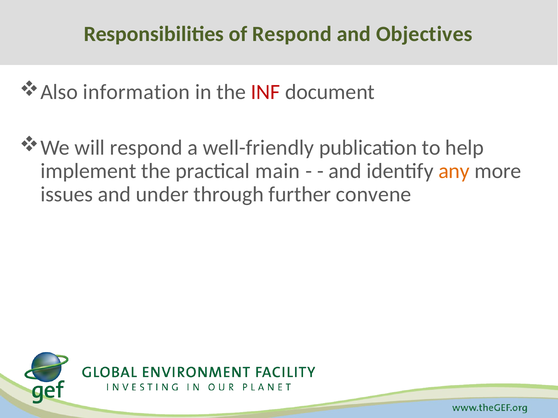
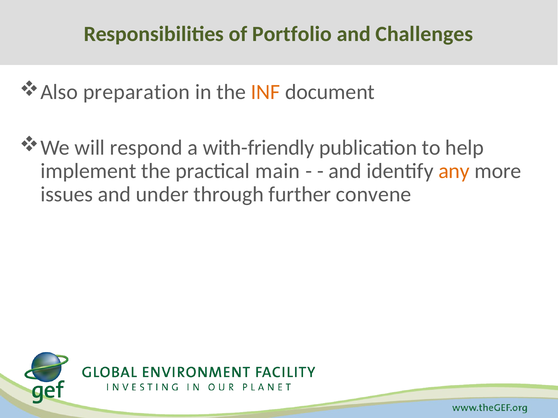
of Respond: Respond -> Portfolio
Objectives: Objectives -> Challenges
information: information -> preparation
INF colour: red -> orange
well-friendly: well-friendly -> with-friendly
